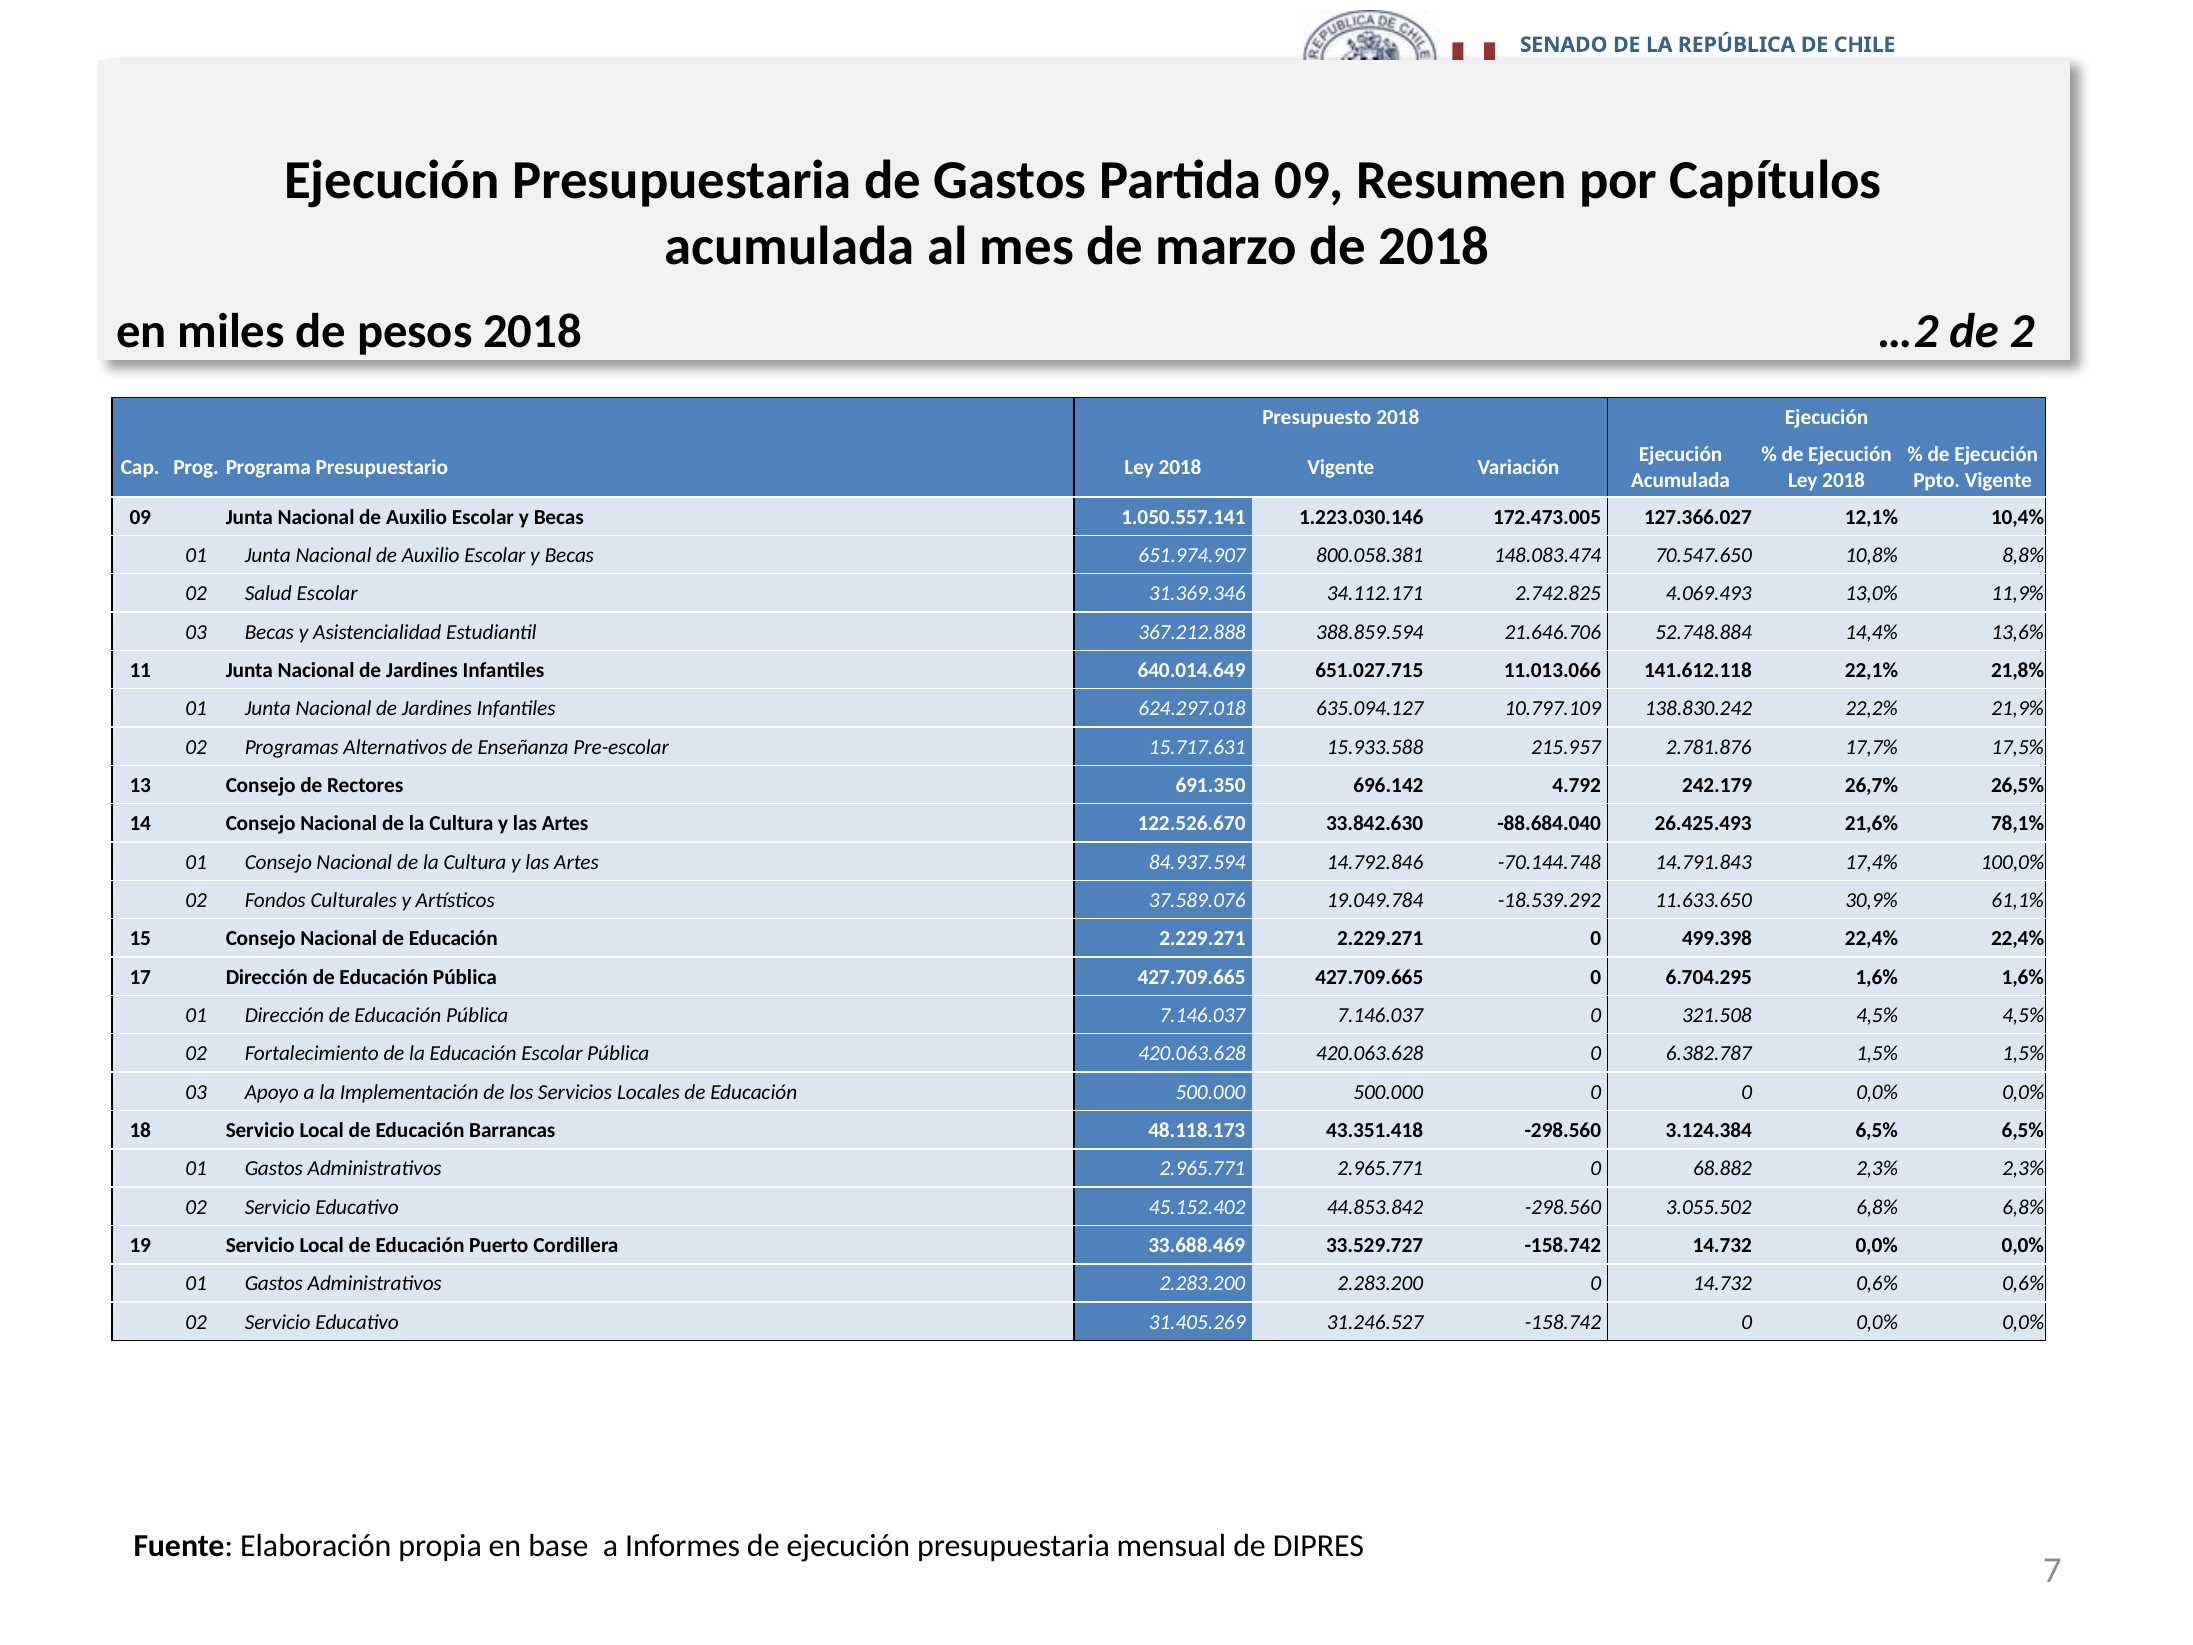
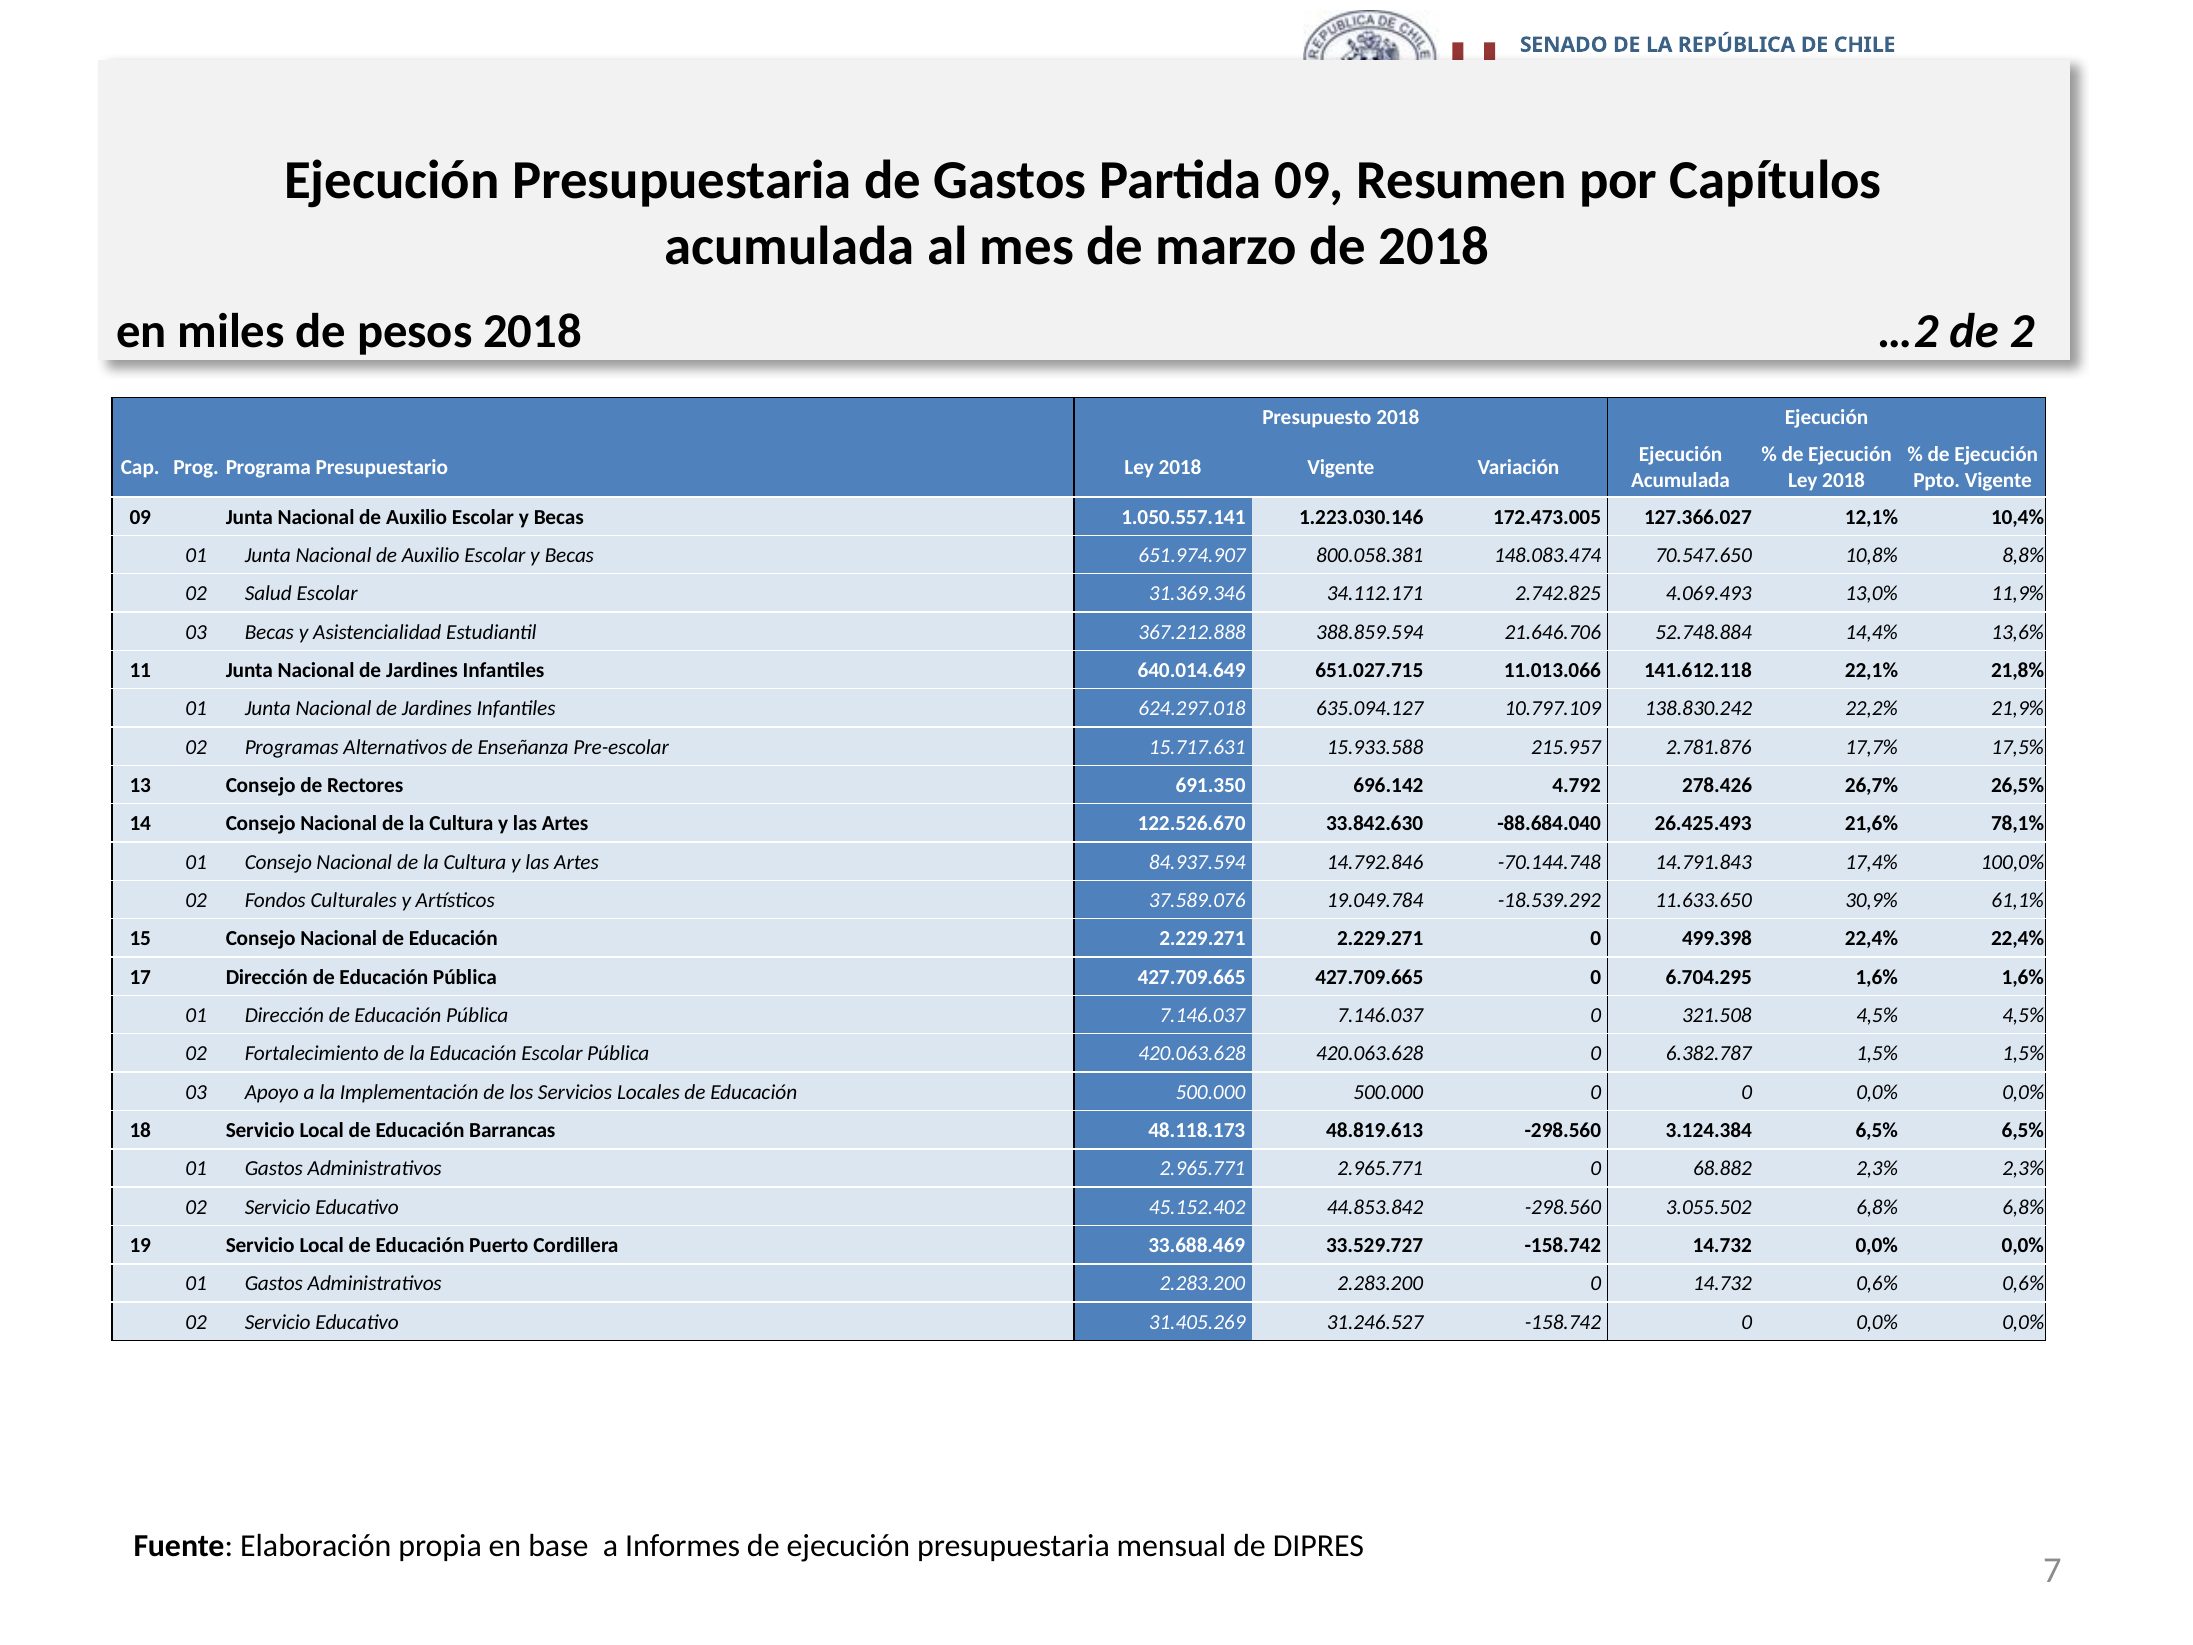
242.179: 242.179 -> 278.426
43.351.418: 43.351.418 -> 48.819.613
